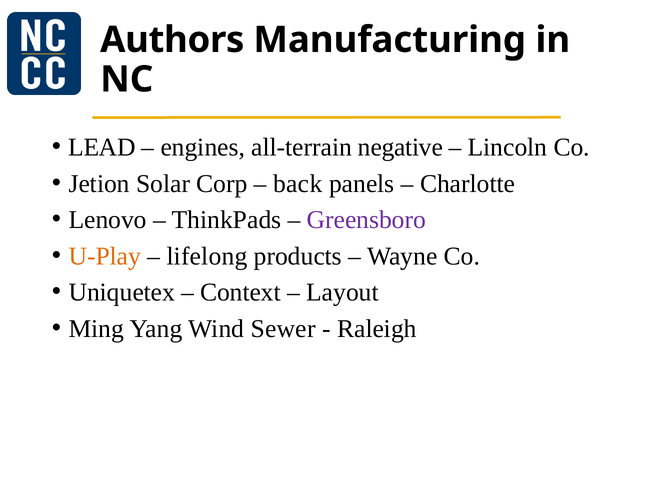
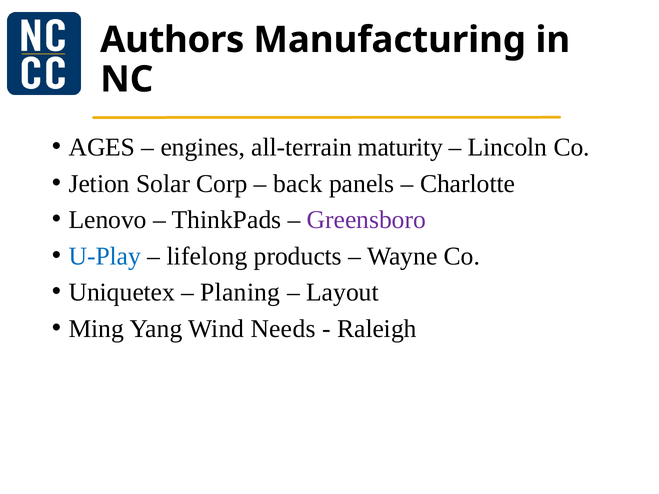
LEAD: LEAD -> AGES
negative: negative -> maturity
U-Play colour: orange -> blue
Context: Context -> Planing
Sewer: Sewer -> Needs
